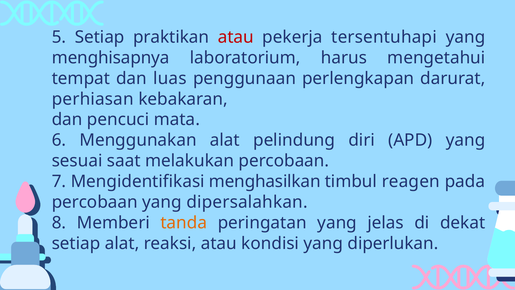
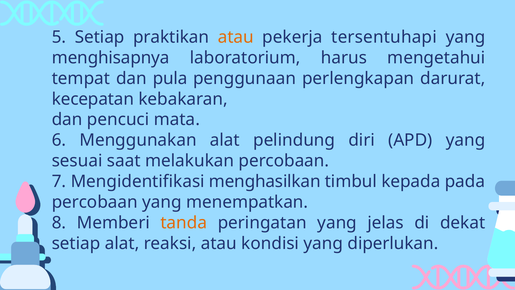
atau at (236, 37) colour: red -> orange
luas: luas -> pula
perhiasan: perhiasan -> kecepatan
reagen: reagen -> kepada
dipersalahkan: dipersalahkan -> menempatkan
